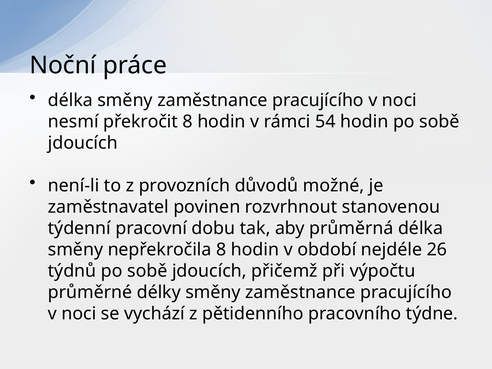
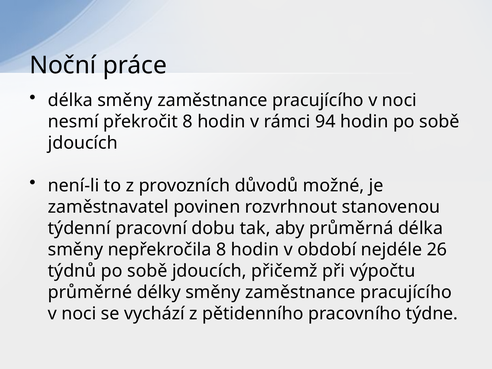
54: 54 -> 94
